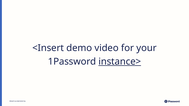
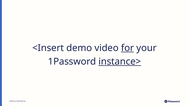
for underline: none -> present
